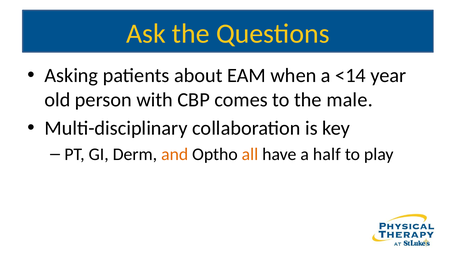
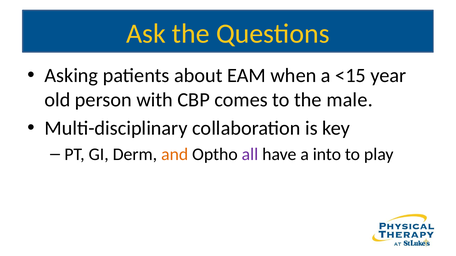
<14: <14 -> <15
all colour: orange -> purple
half: half -> into
